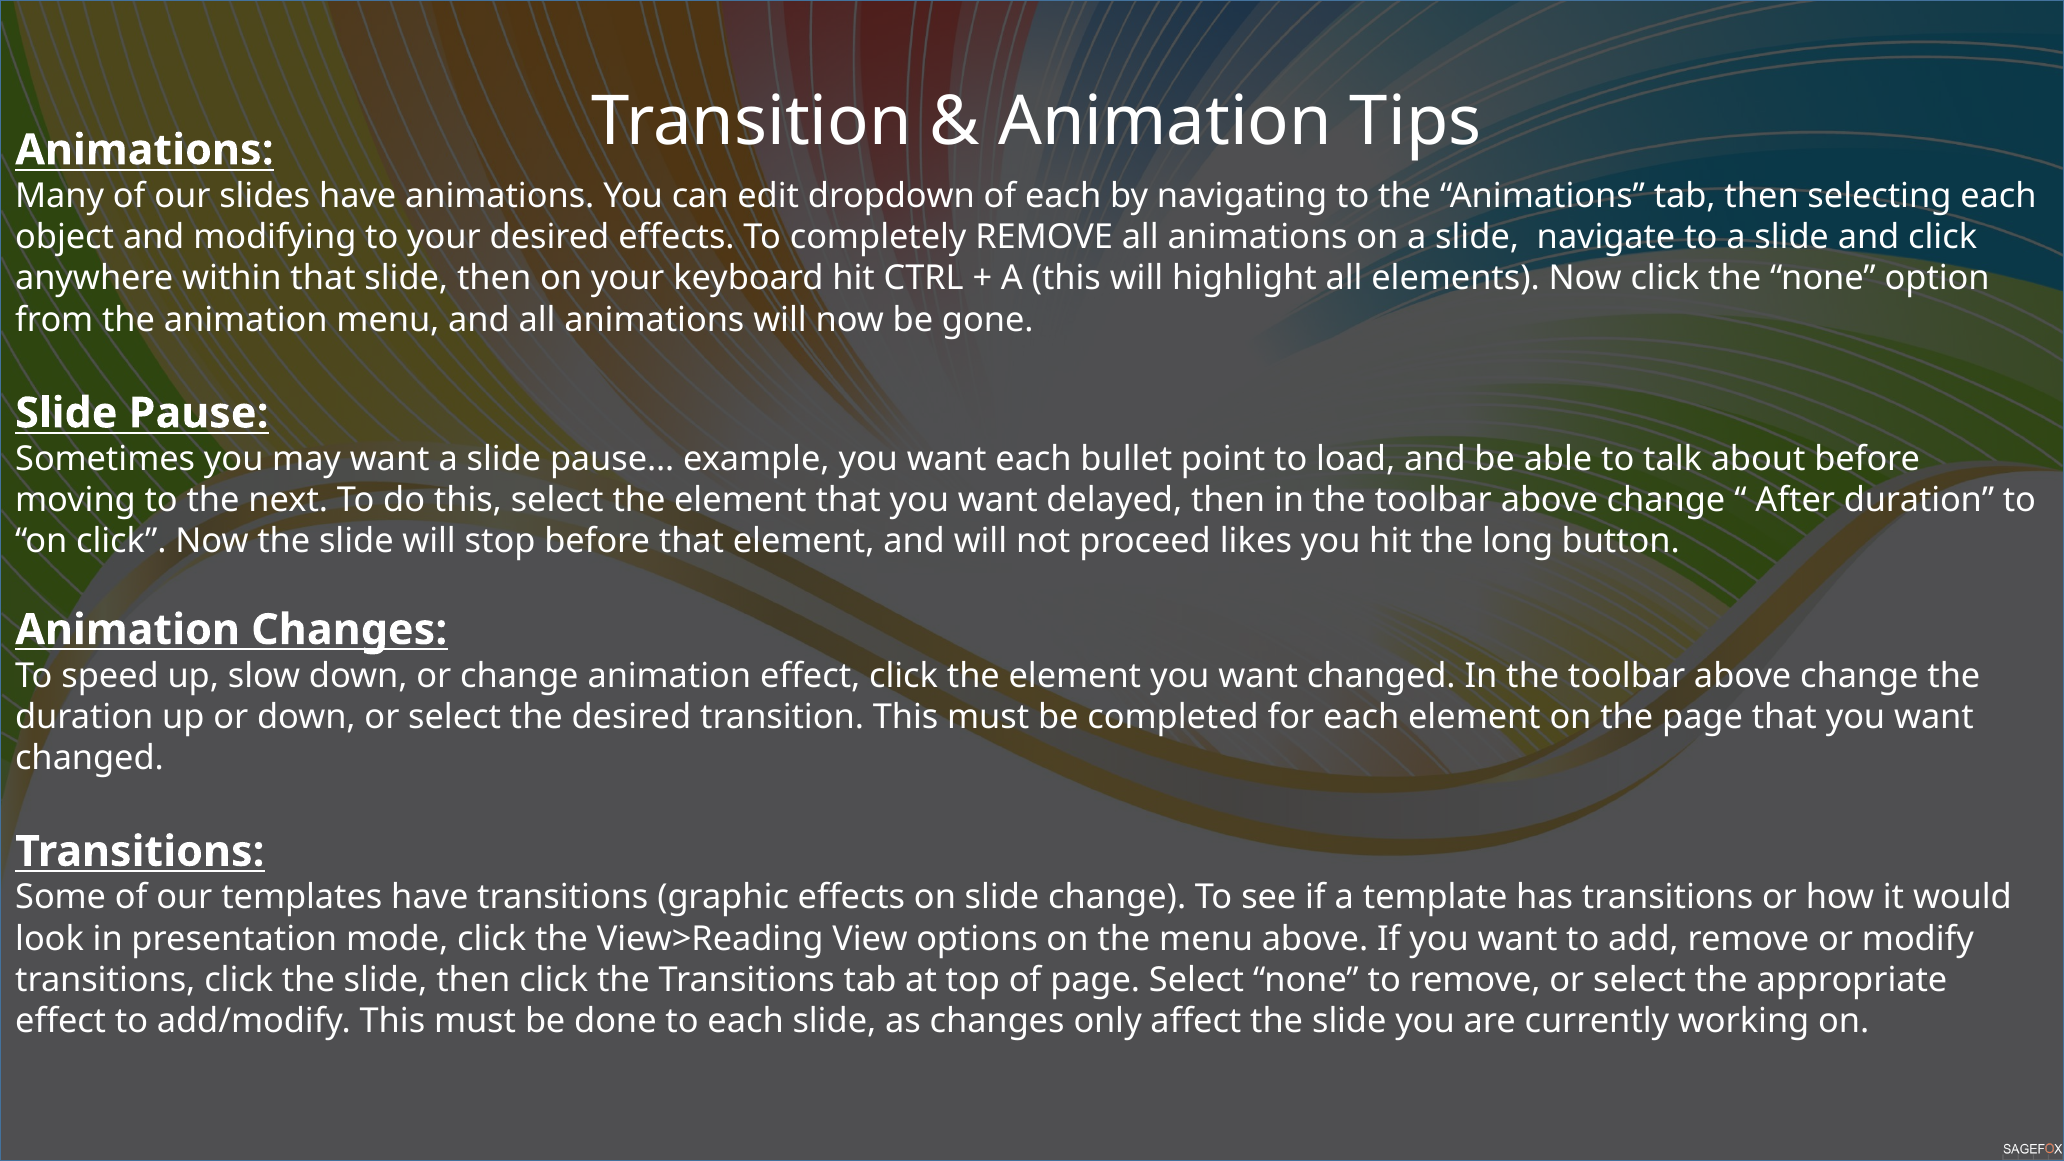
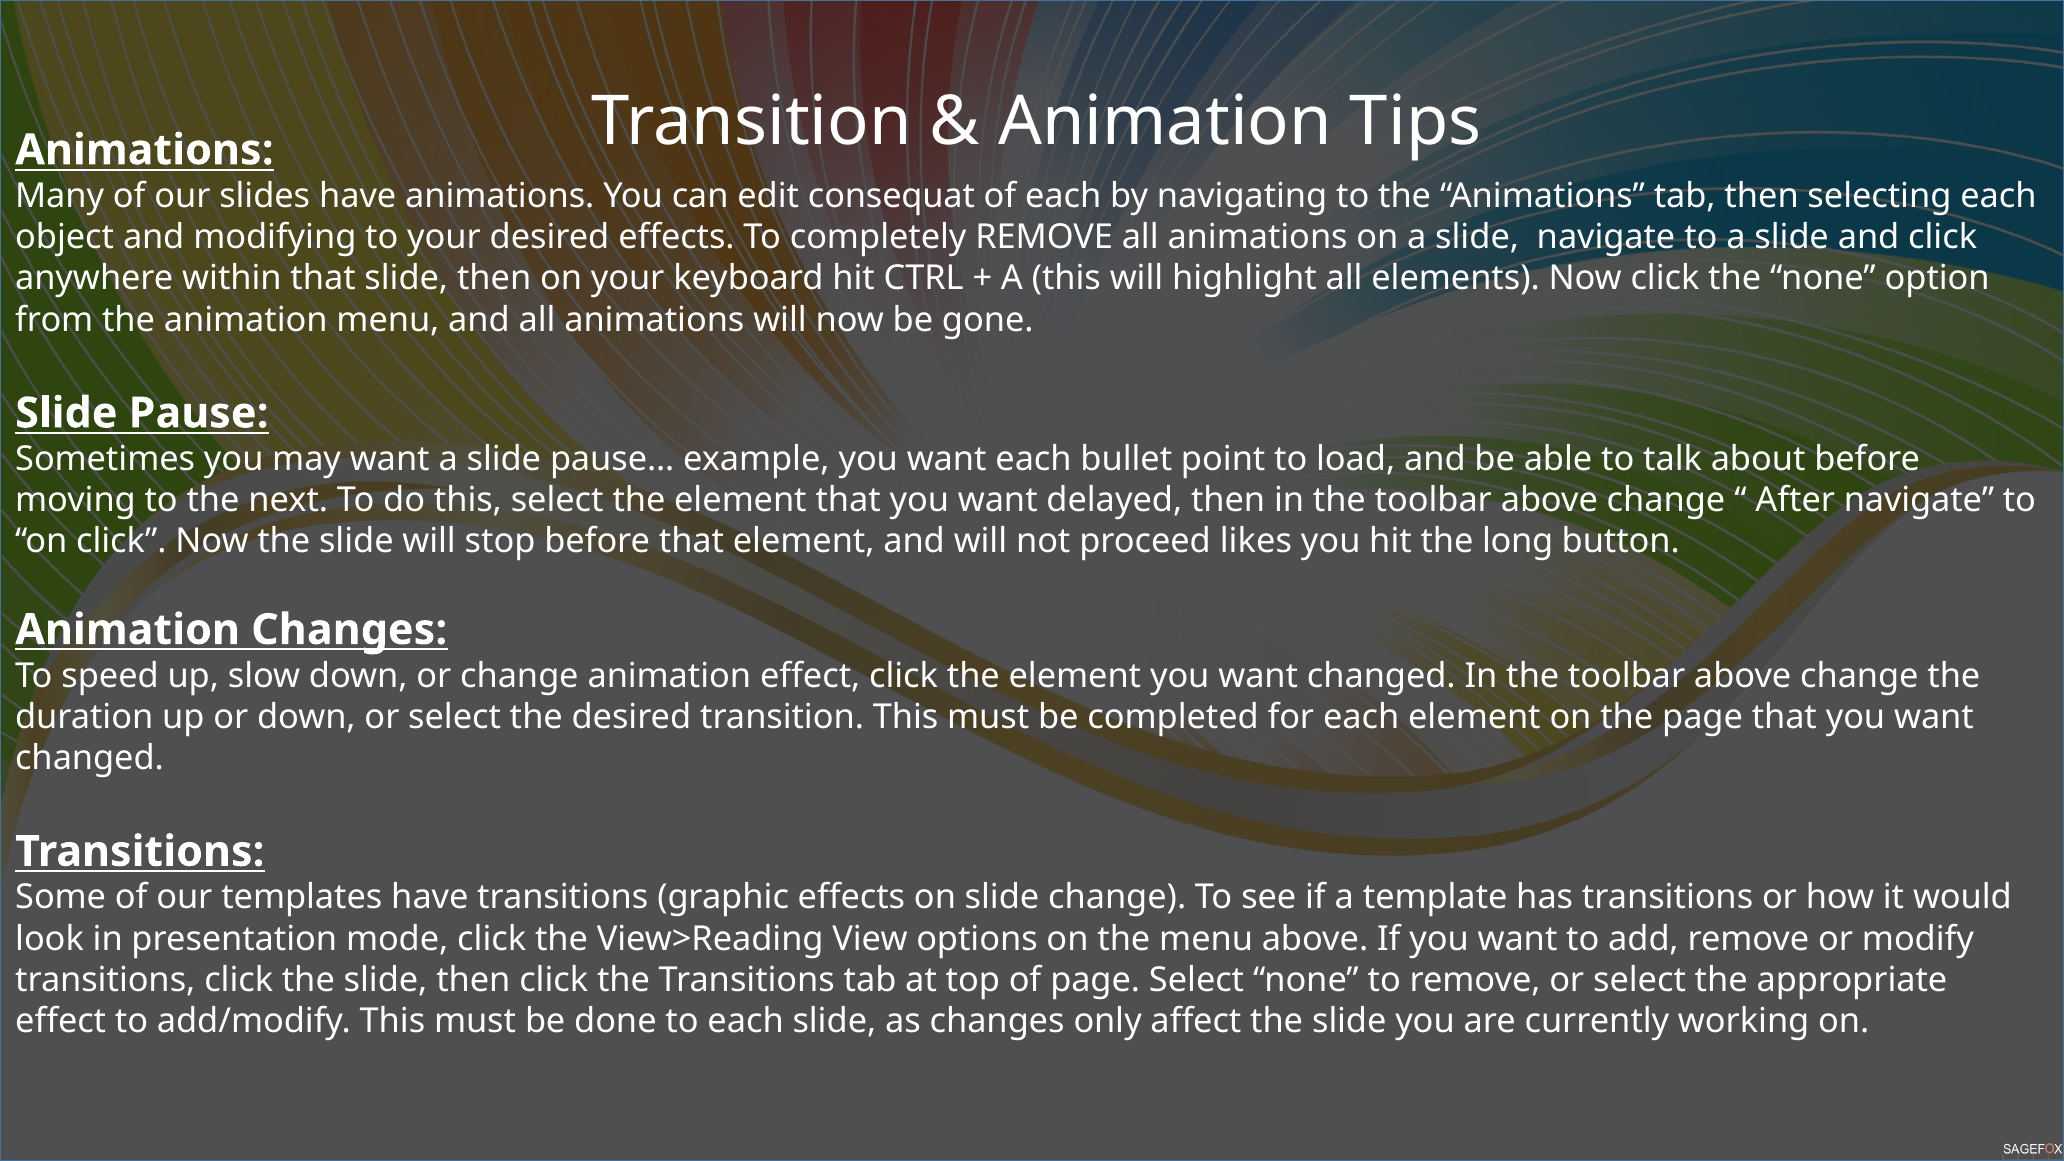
dropdown: dropdown -> consequat
After duration: duration -> navigate
